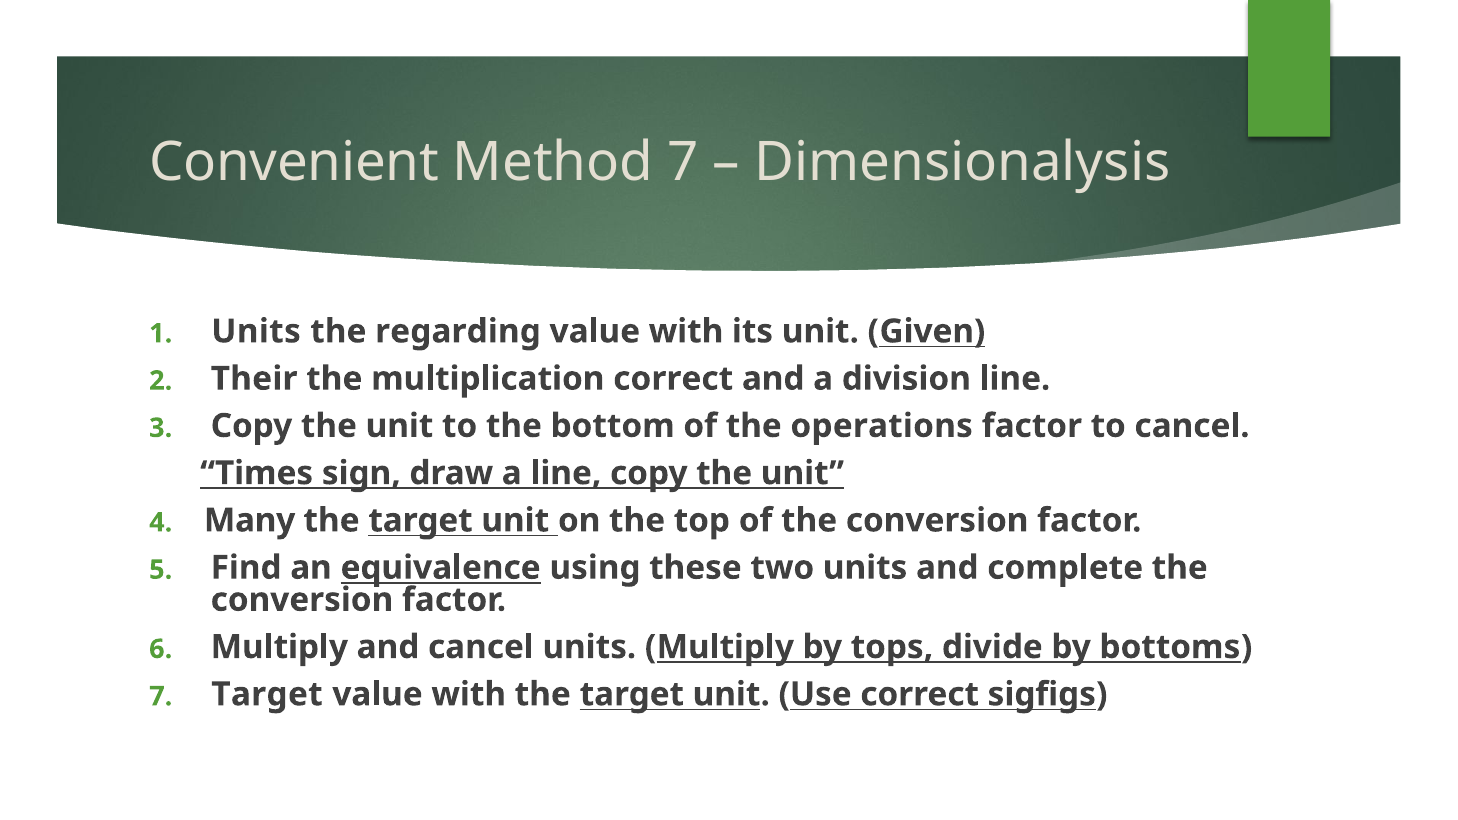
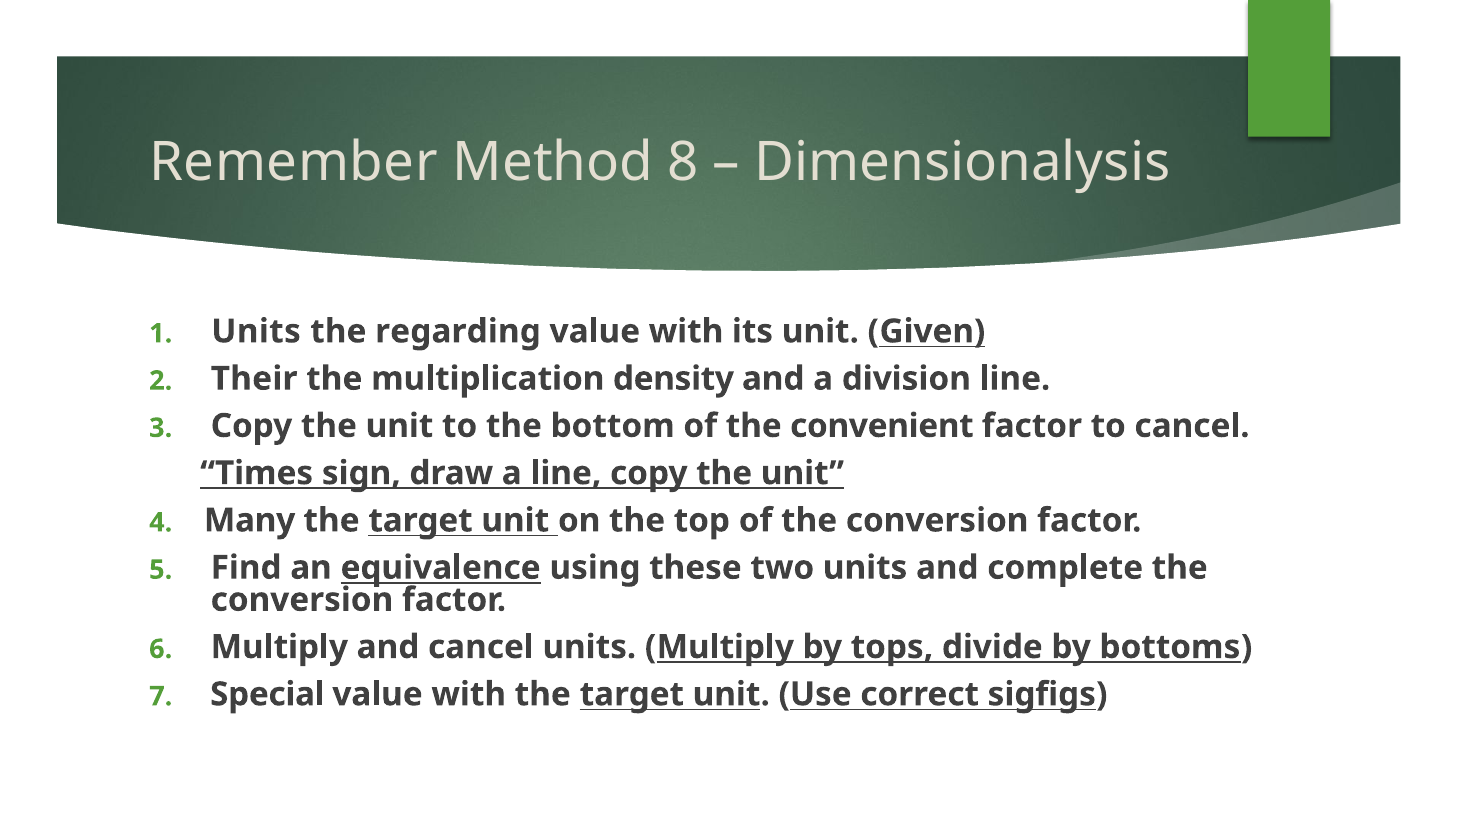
Convenient: Convenient -> Remember
Method 7: 7 -> 8
multiplication correct: correct -> density
operations: operations -> convenient
Target at (267, 694): Target -> Special
